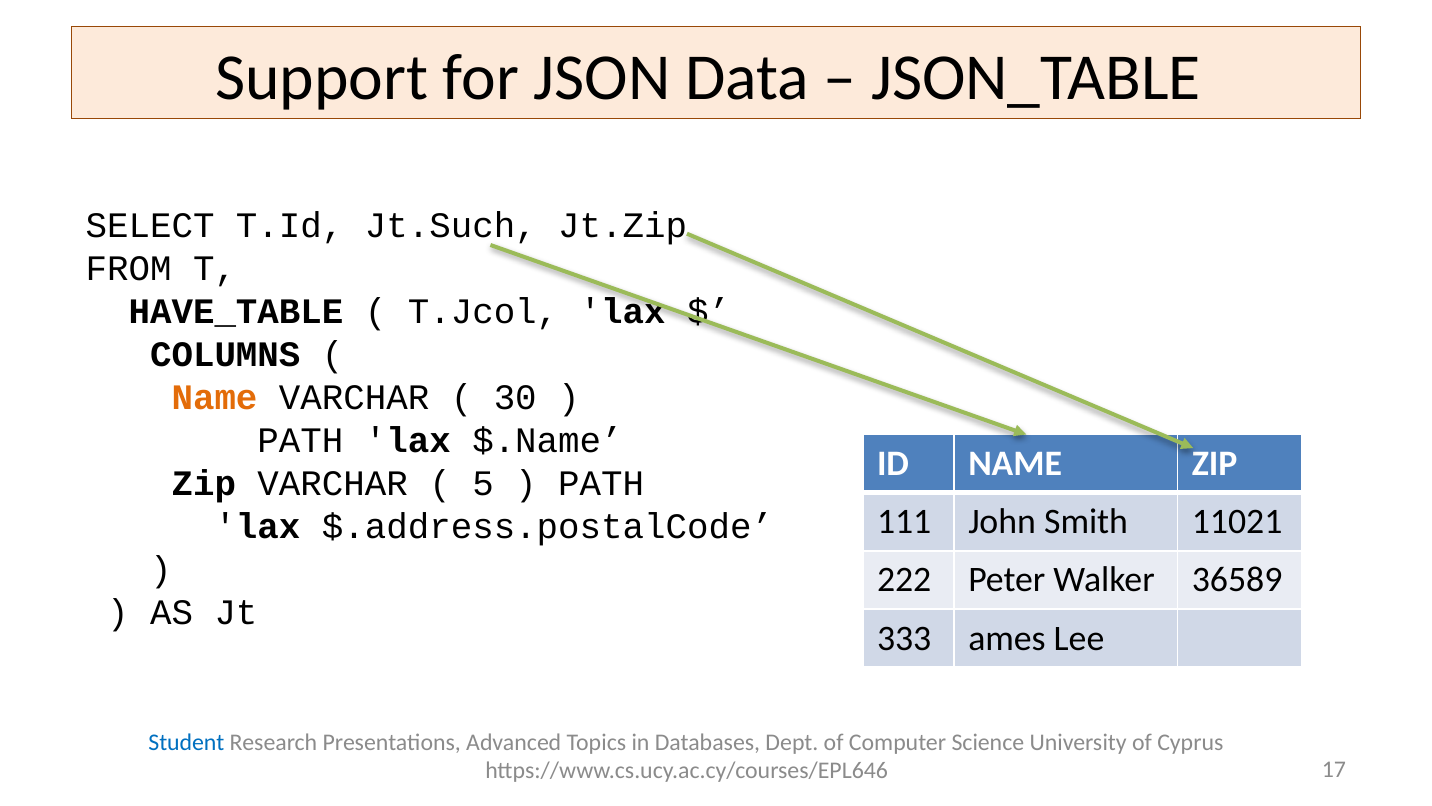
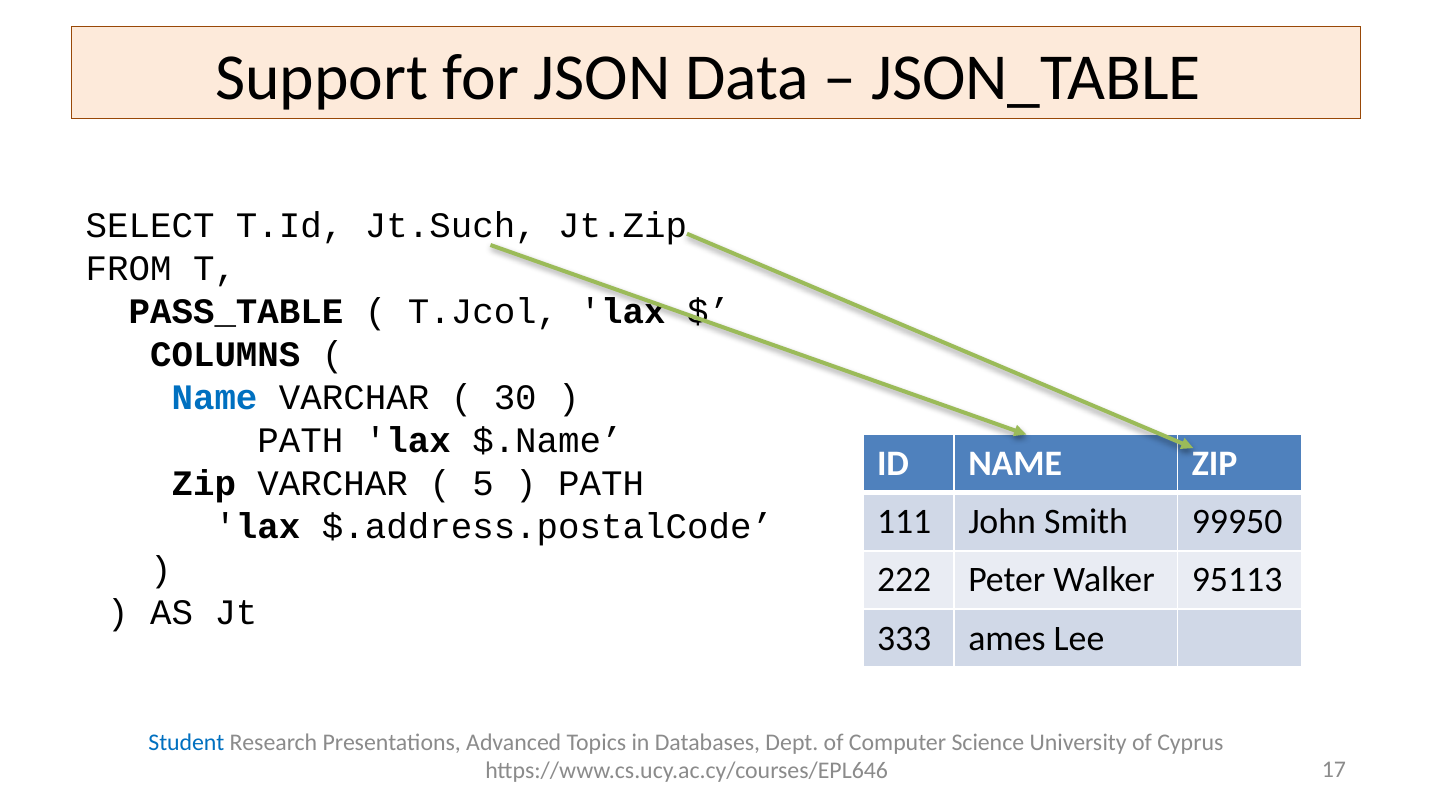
HAVE_TABLE: HAVE_TABLE -> PASS_TABLE
Name at (215, 397) colour: orange -> blue
11021: 11021 -> 99950
36589: 36589 -> 95113
